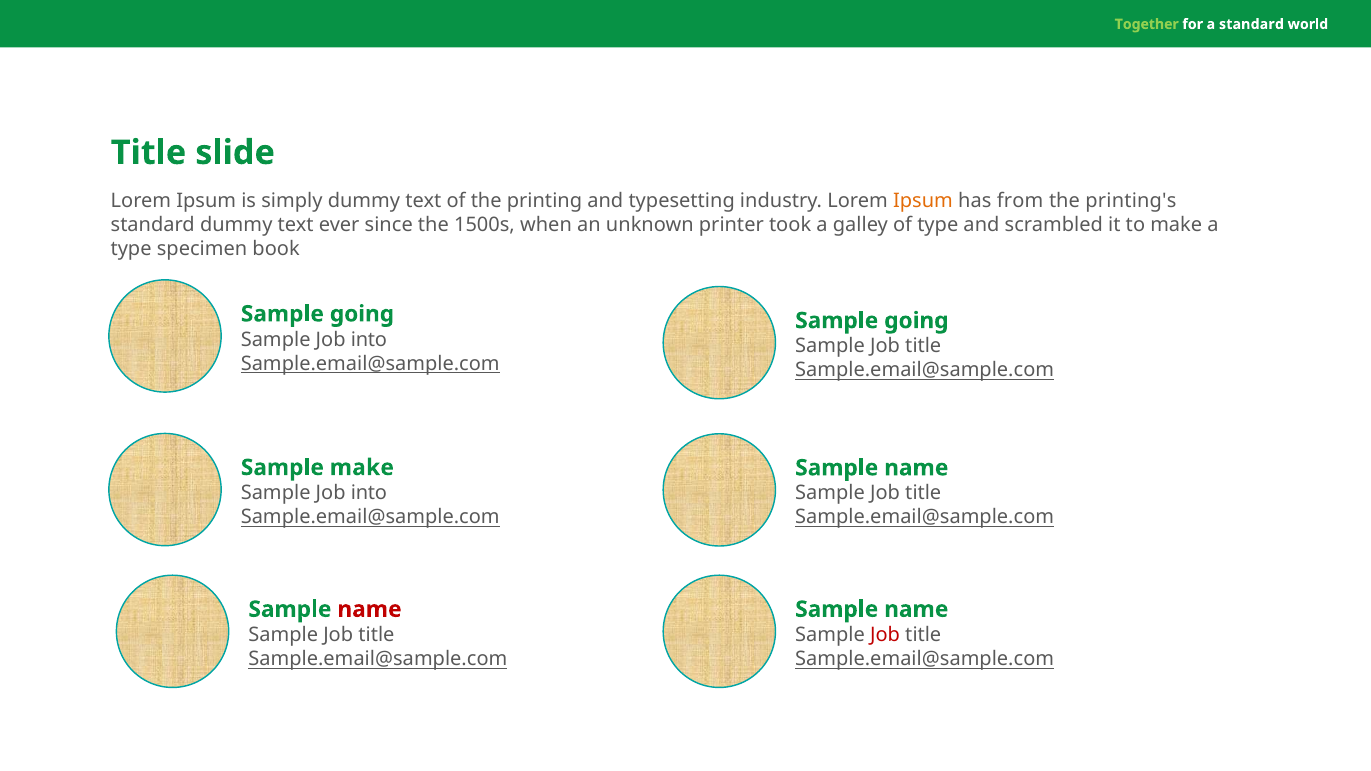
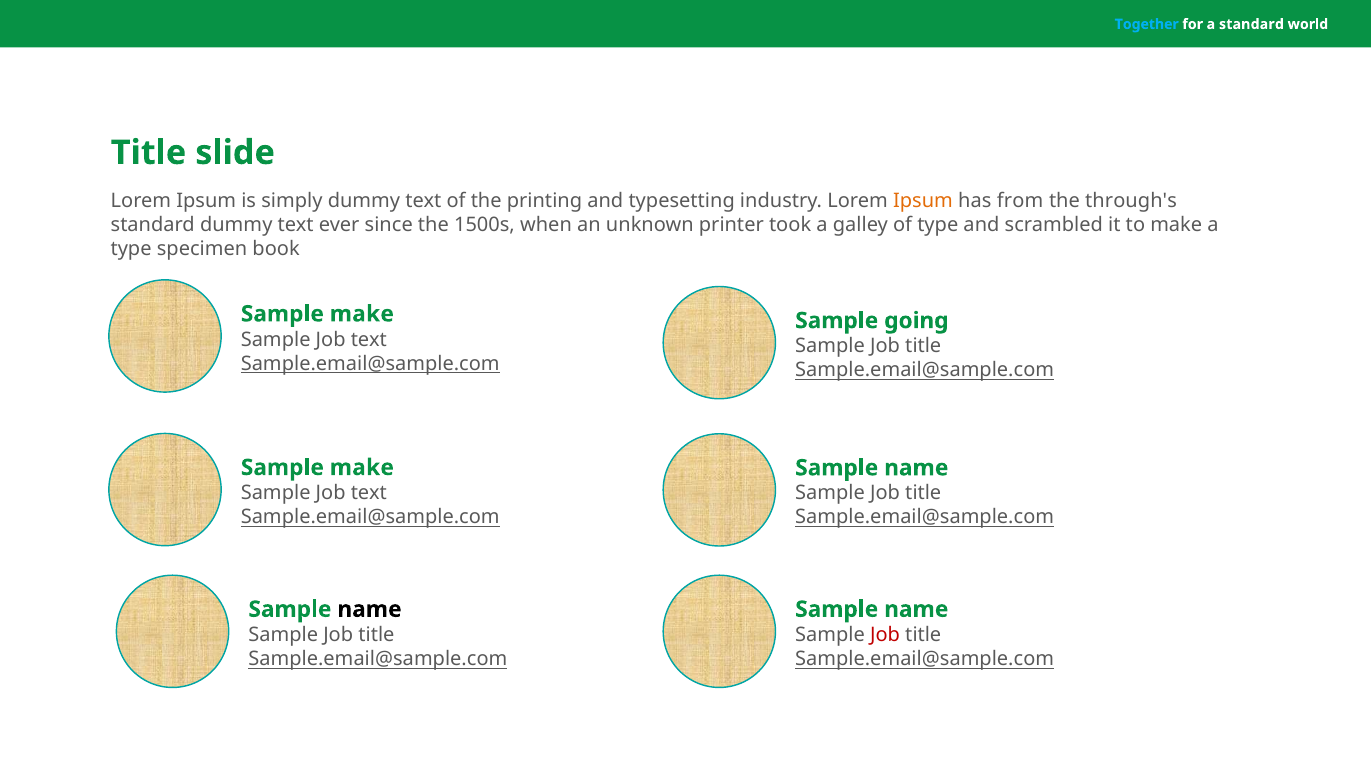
Together colour: light green -> light blue
printing's: printing's -> through's
going at (362, 314): going -> make
into at (369, 340): into -> text
into at (369, 493): into -> text
name at (370, 609) colour: red -> black
